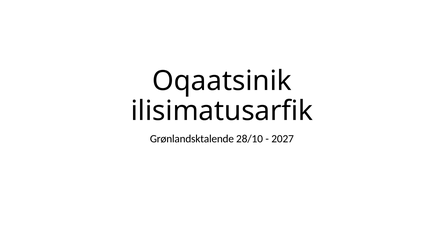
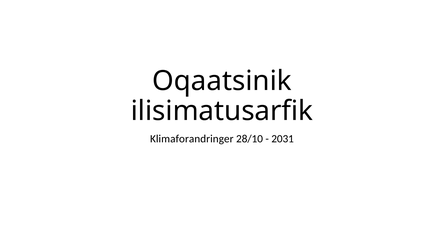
Grønlandsktalende: Grønlandsktalende -> Klimaforandringer
2027: 2027 -> 2031
